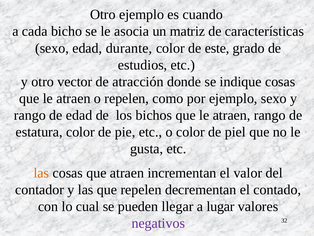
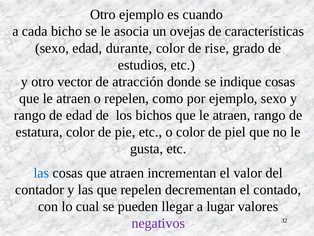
matriz: matriz -> ovejas
este: este -> rise
las at (41, 173) colour: orange -> blue
